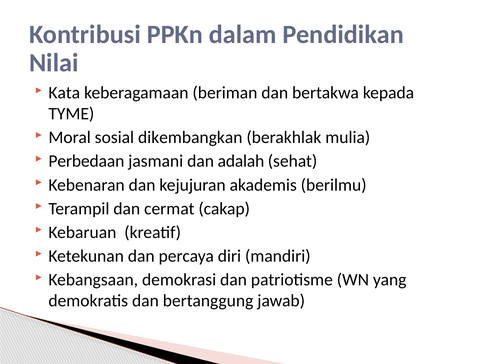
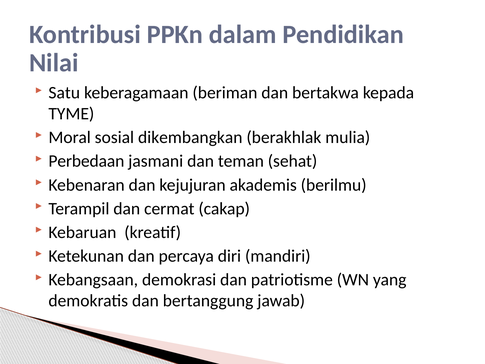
Kata: Kata -> Satu
adalah: adalah -> teman
